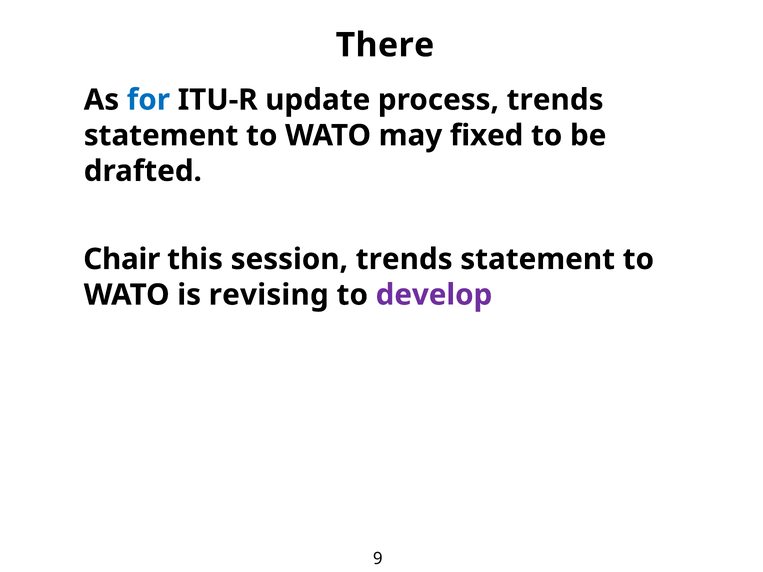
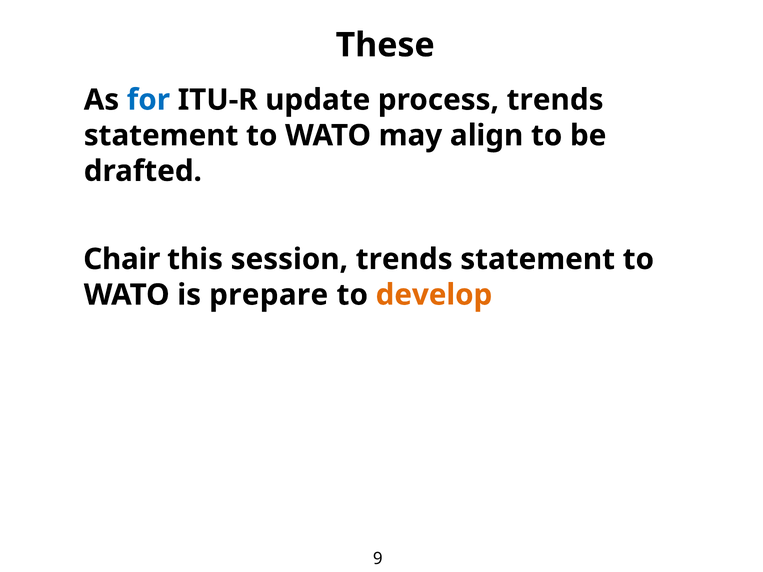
There: There -> These
fixed: fixed -> align
revising: revising -> prepare
develop colour: purple -> orange
